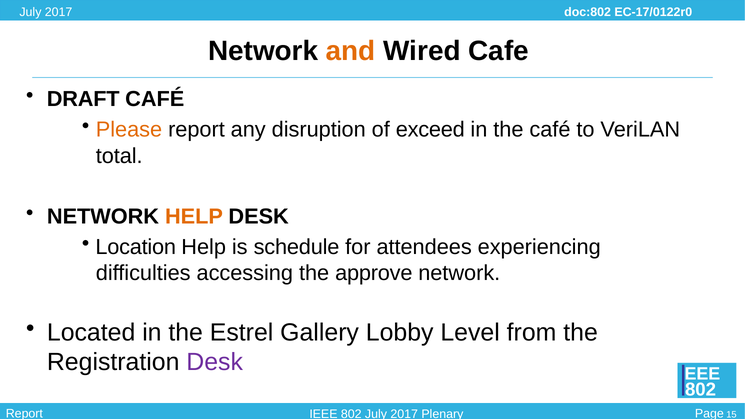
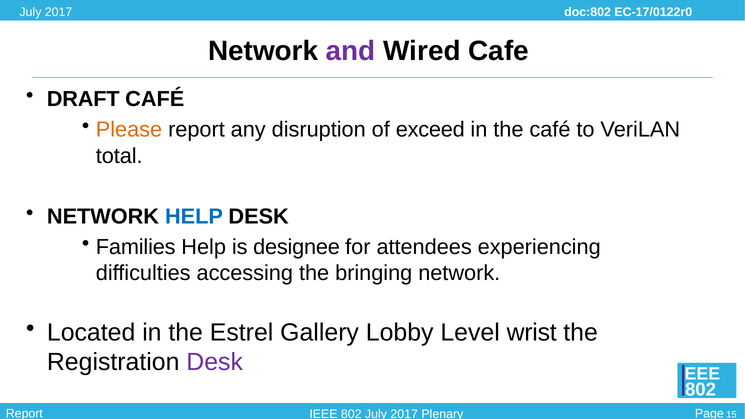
and colour: orange -> purple
HELP at (194, 217) colour: orange -> blue
Location: Location -> Families
schedule: schedule -> designee
approve: approve -> bringing
from: from -> wrist
